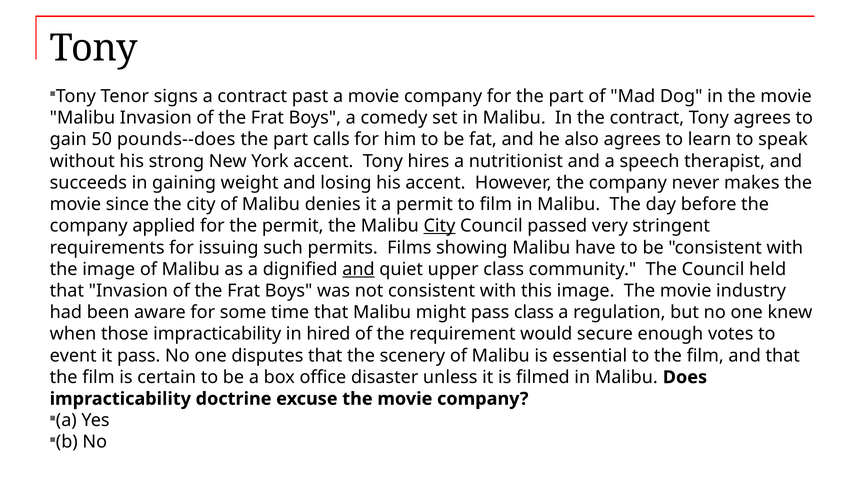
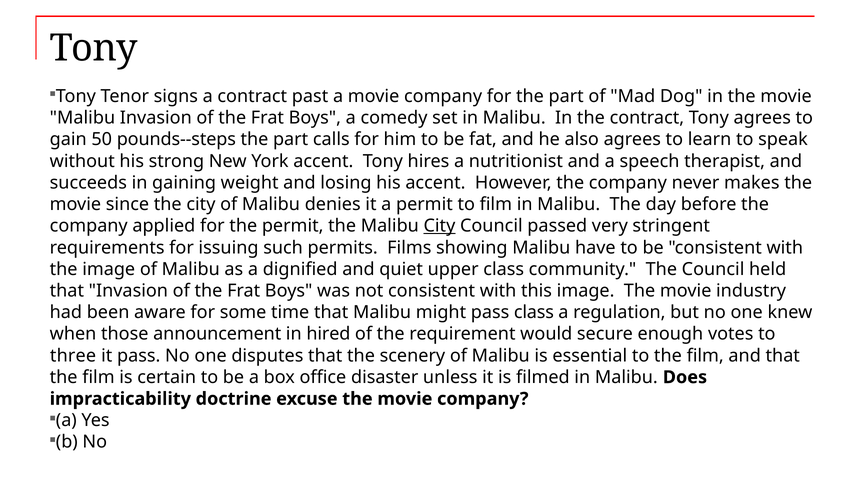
pounds--does: pounds--does -> pounds--steps
and at (358, 269) underline: present -> none
those impracticability: impracticability -> announcement
event: event -> three
